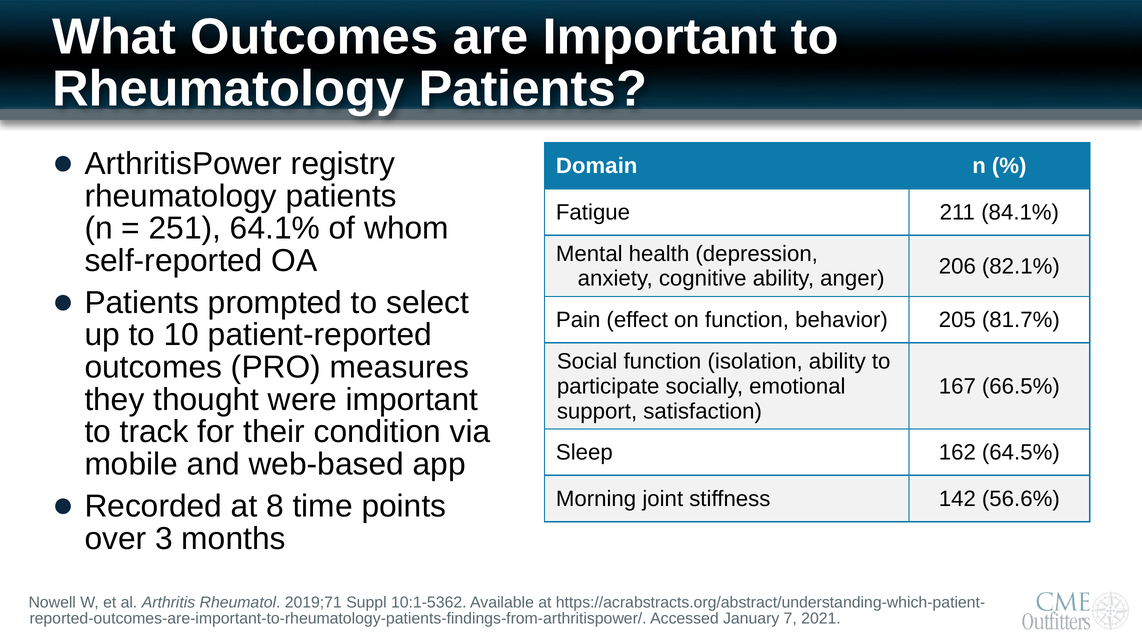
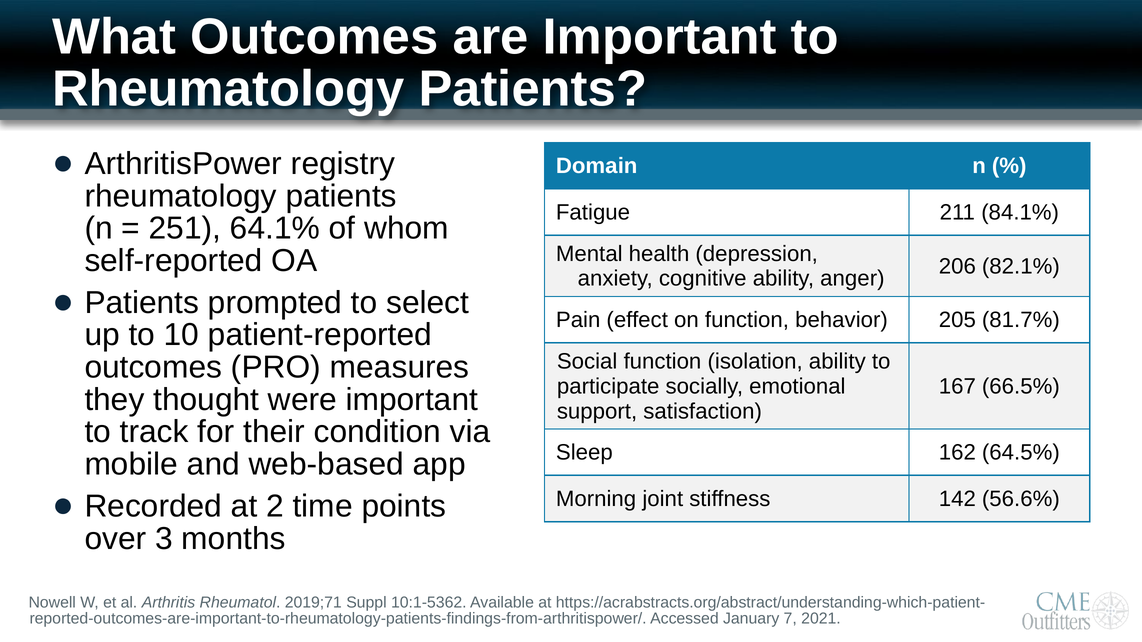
8: 8 -> 2
